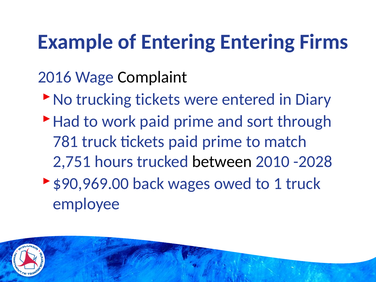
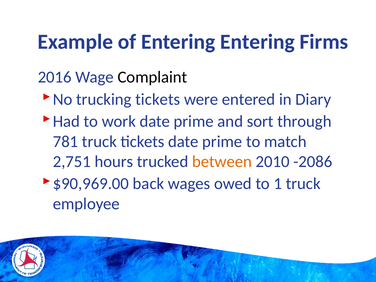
work paid: paid -> date
tickets paid: paid -> date
between colour: black -> orange
-2028: -2028 -> -2086
